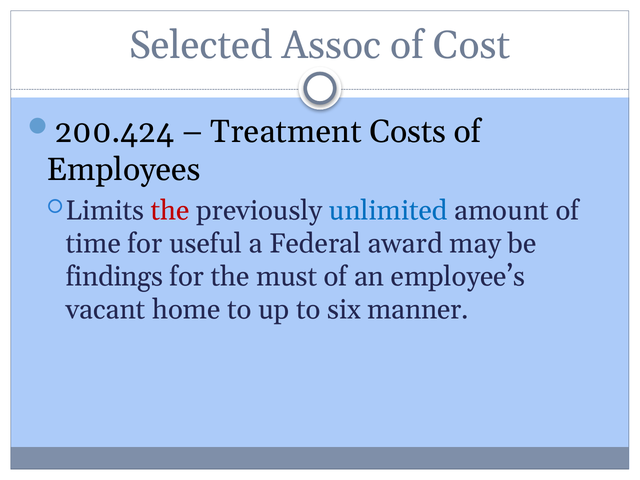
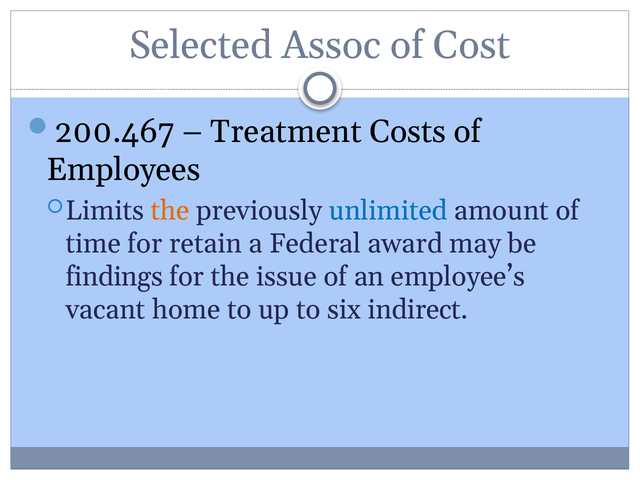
200.424: 200.424 -> 200.467
the at (170, 211) colour: red -> orange
useful: useful -> retain
must: must -> issue
manner: manner -> indirect
